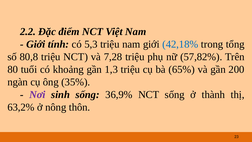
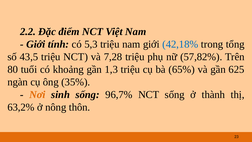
80,8: 80,8 -> 43,5
200: 200 -> 625
Nơi colour: purple -> orange
36,9%: 36,9% -> 96,7%
